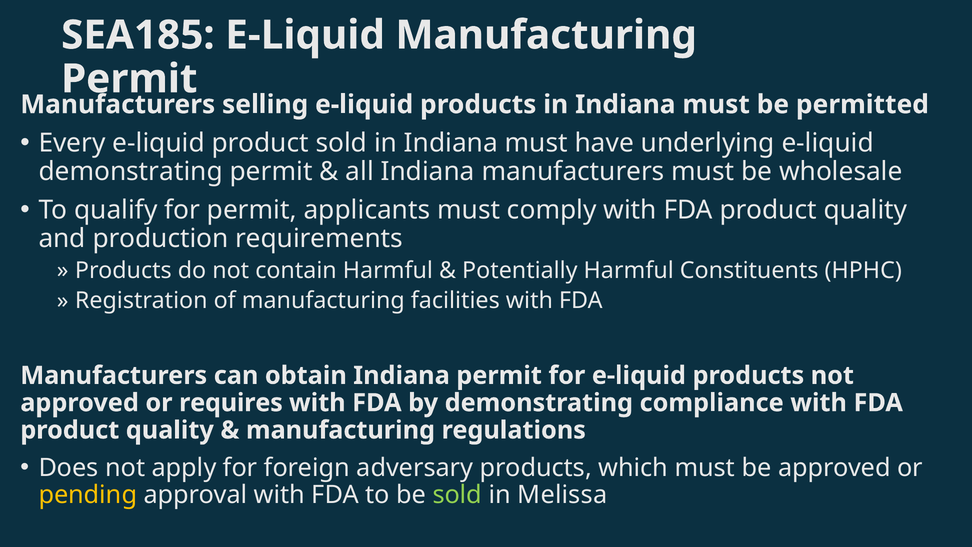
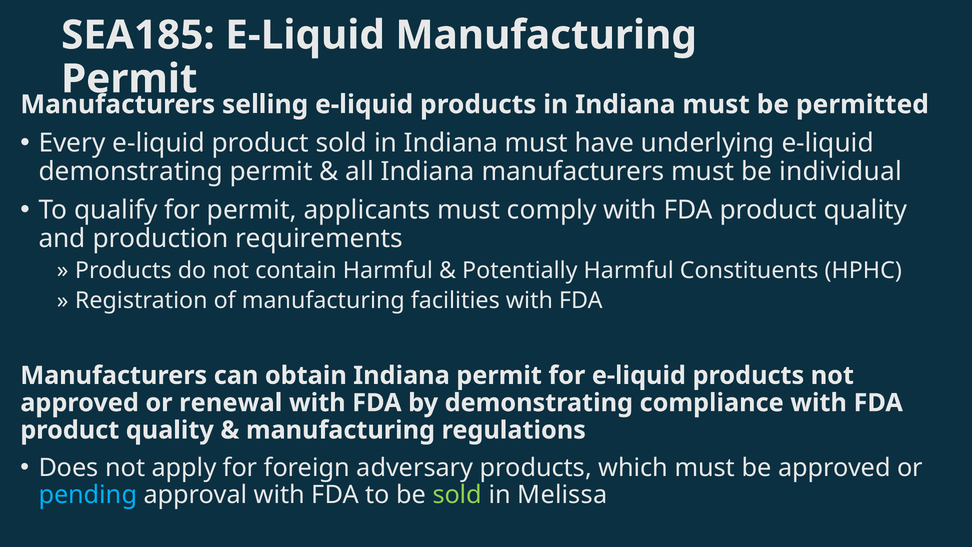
wholesale: wholesale -> individual
requires: requires -> renewal
pending colour: yellow -> light blue
